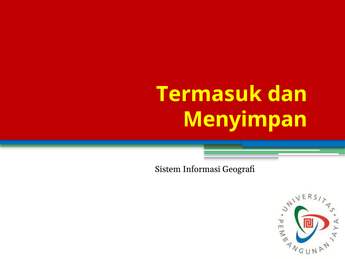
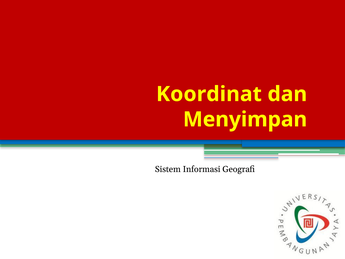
Termasuk: Termasuk -> Koordinat
